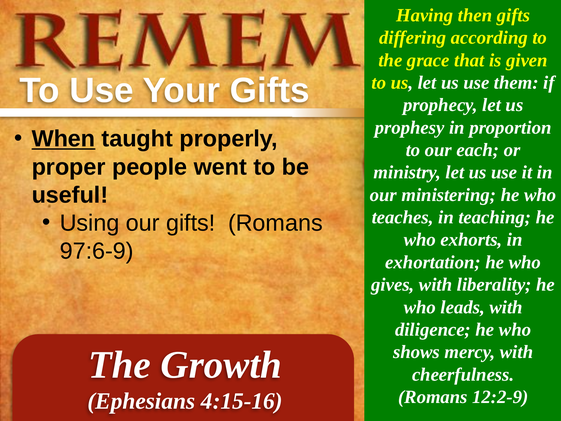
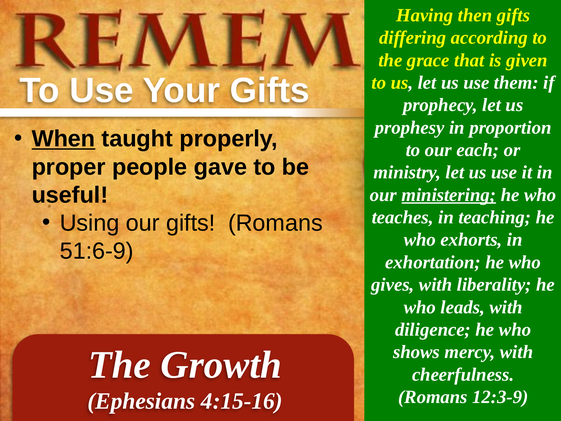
went: went -> gave
ministering underline: none -> present
97:6-9: 97:6-9 -> 51:6-9
12:2-9: 12:2-9 -> 12:3-9
